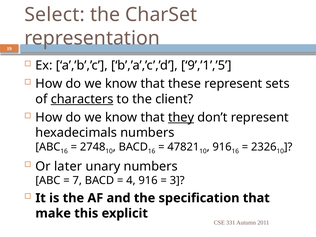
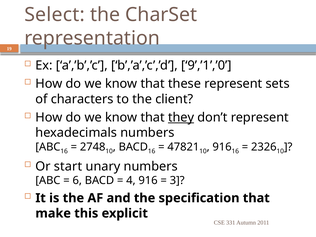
9’,’1’,’5: 9’,’1’,’5 -> 9’,’1’,’0
characters underline: present -> none
later: later -> start
7: 7 -> 6
